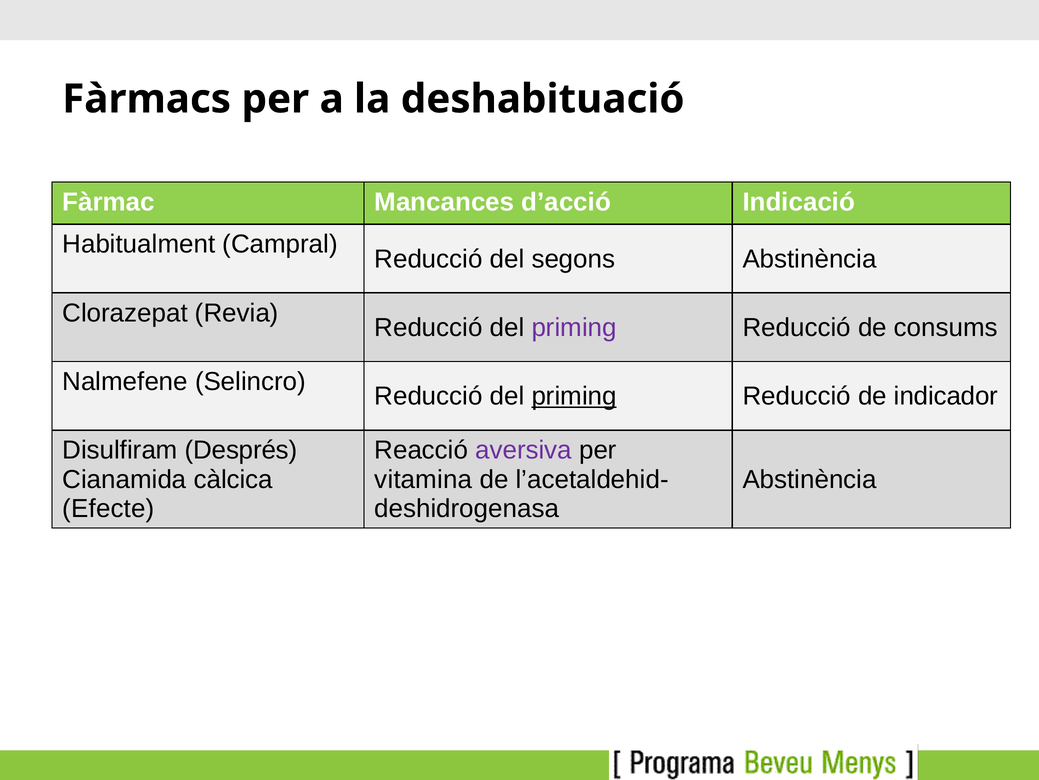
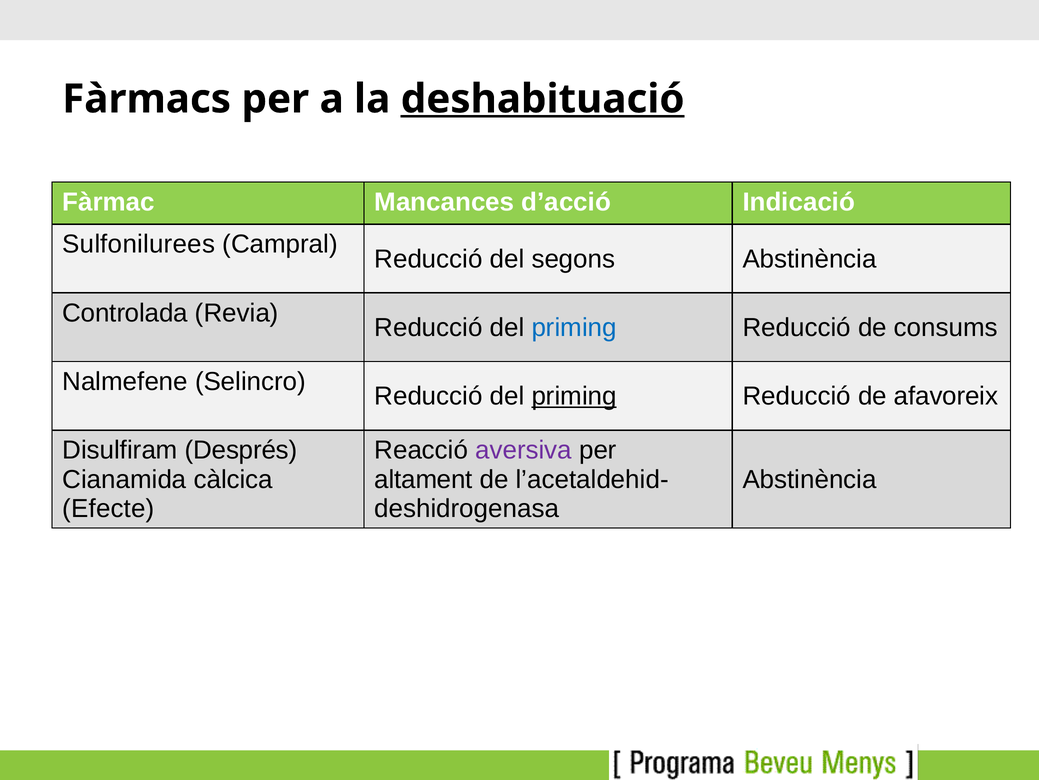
deshabituació underline: none -> present
Habitualment: Habitualment -> Sulfonilurees
Clorazepat: Clorazepat -> Controlada
priming at (574, 327) colour: purple -> blue
indicador: indicador -> afavoreix
vitamina: vitamina -> altament
